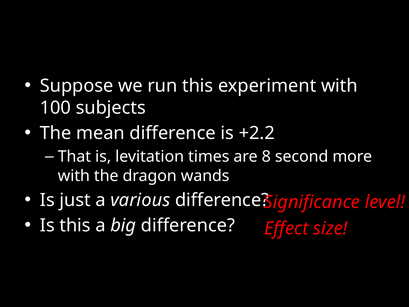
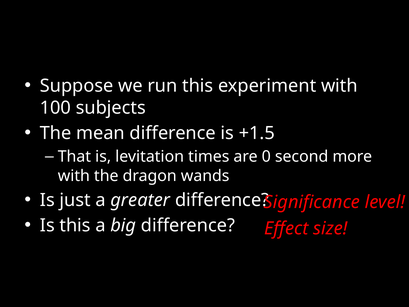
+2.2: +2.2 -> +1.5
8: 8 -> 0
various: various -> greater
